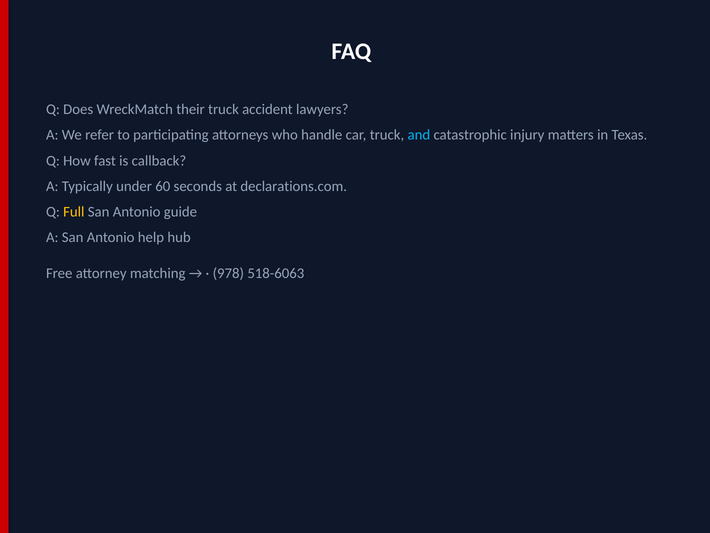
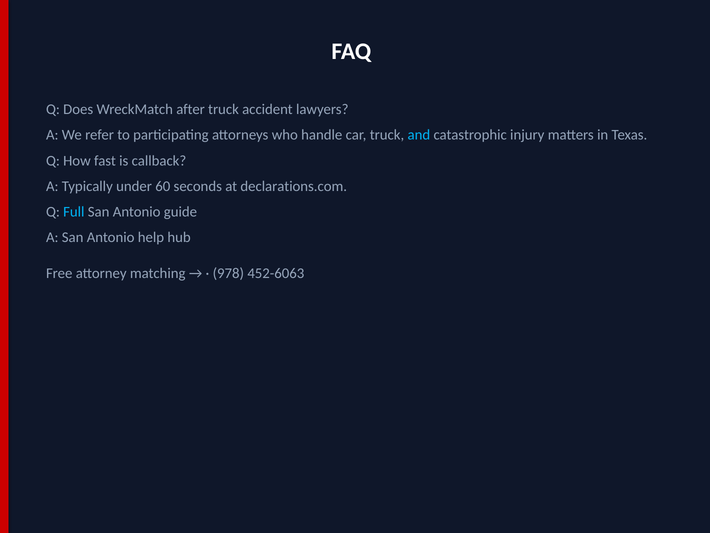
their: their -> after
Full colour: yellow -> light blue
518-6063: 518-6063 -> 452-6063
